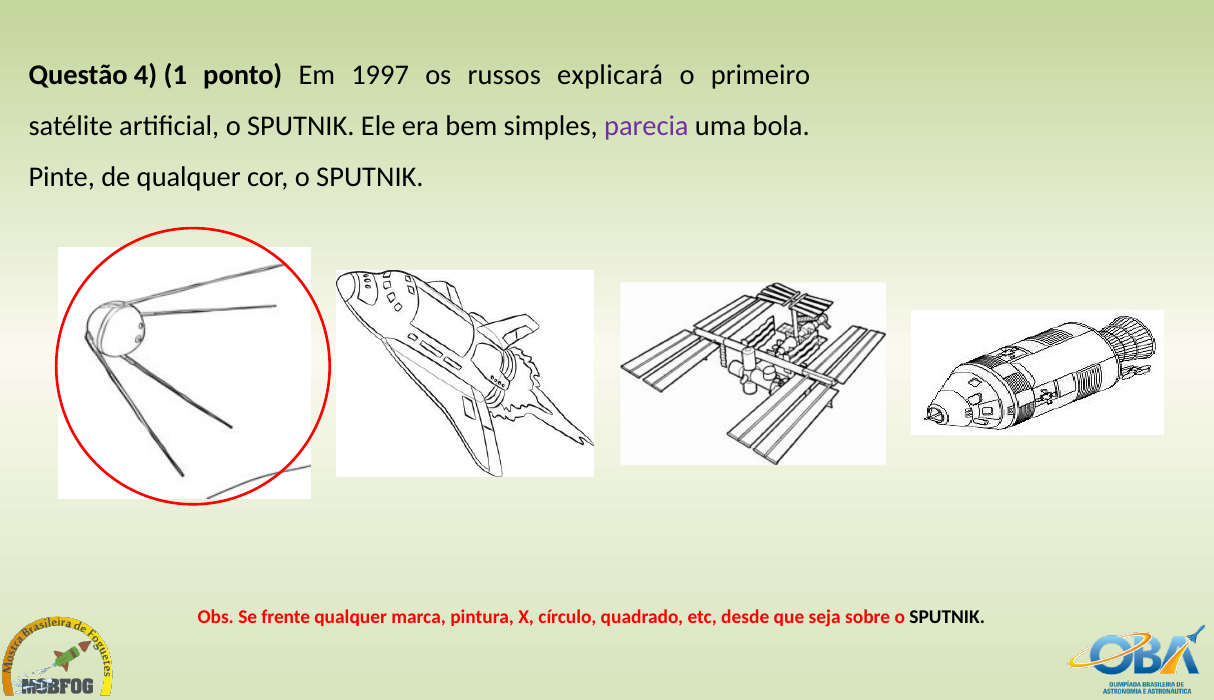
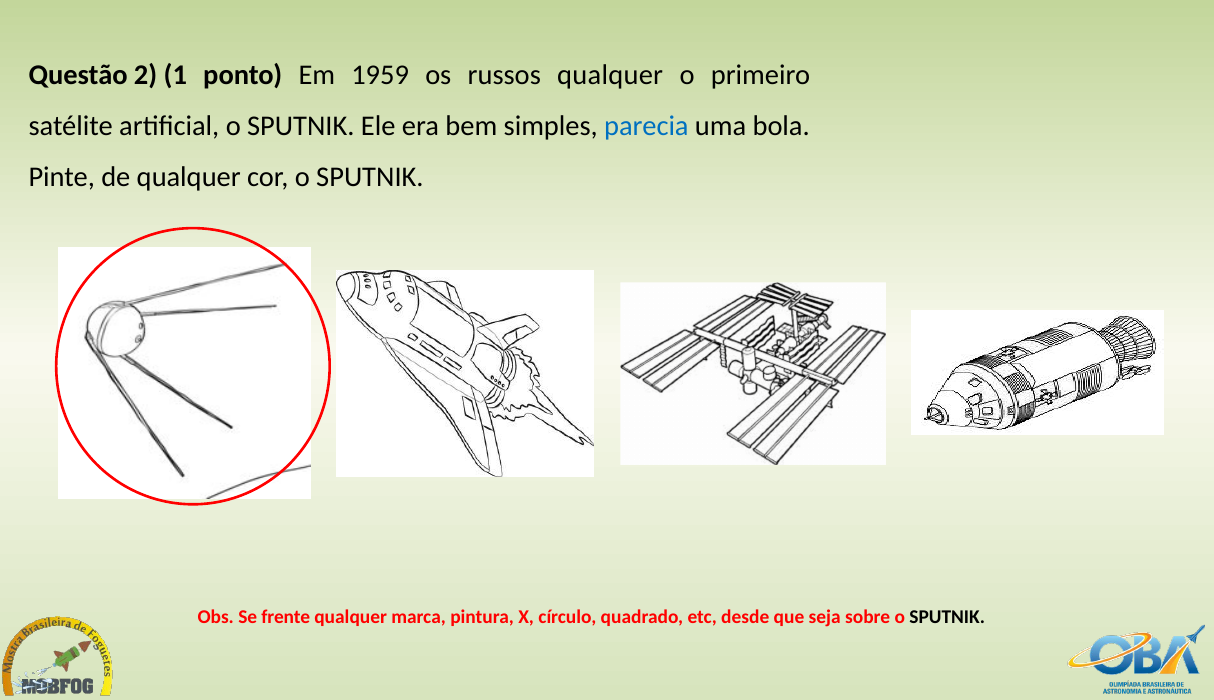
4: 4 -> 2
1997: 1997 -> 1959
russos explicará: explicará -> qualquer
parecia colour: purple -> blue
